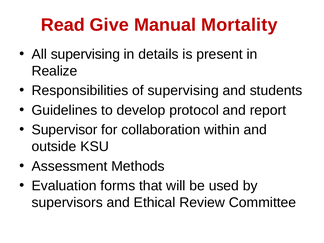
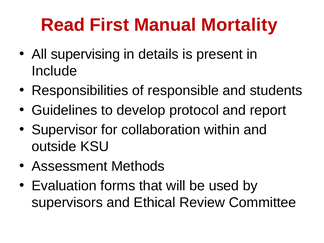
Give: Give -> First
Realize: Realize -> Include
of supervising: supervising -> responsible
